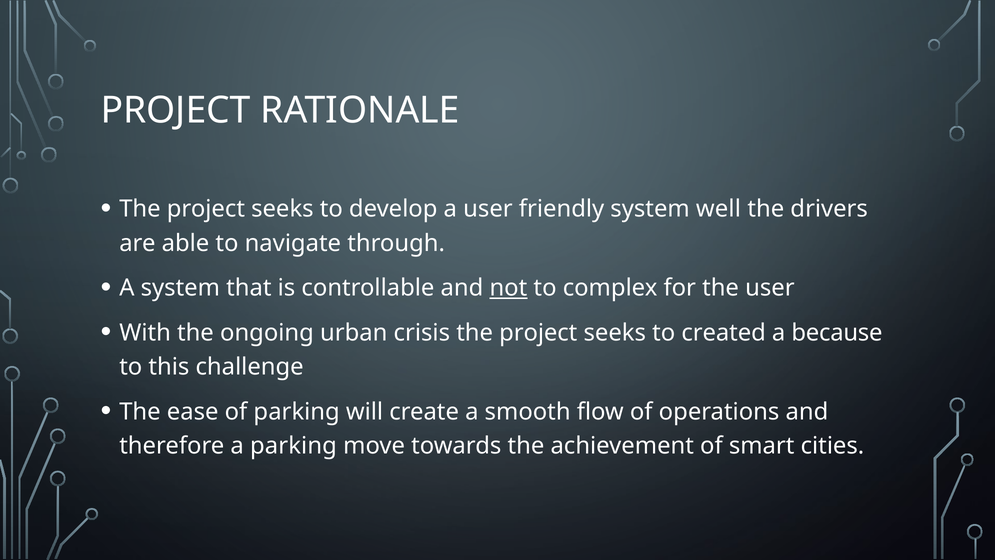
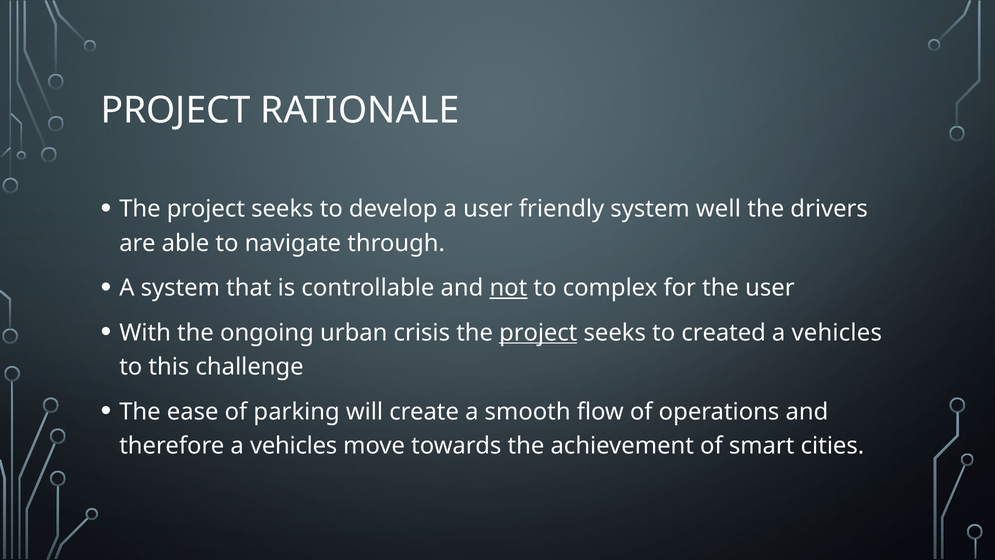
project at (538, 333) underline: none -> present
because at (837, 333): because -> vehicles
therefore a parking: parking -> vehicles
